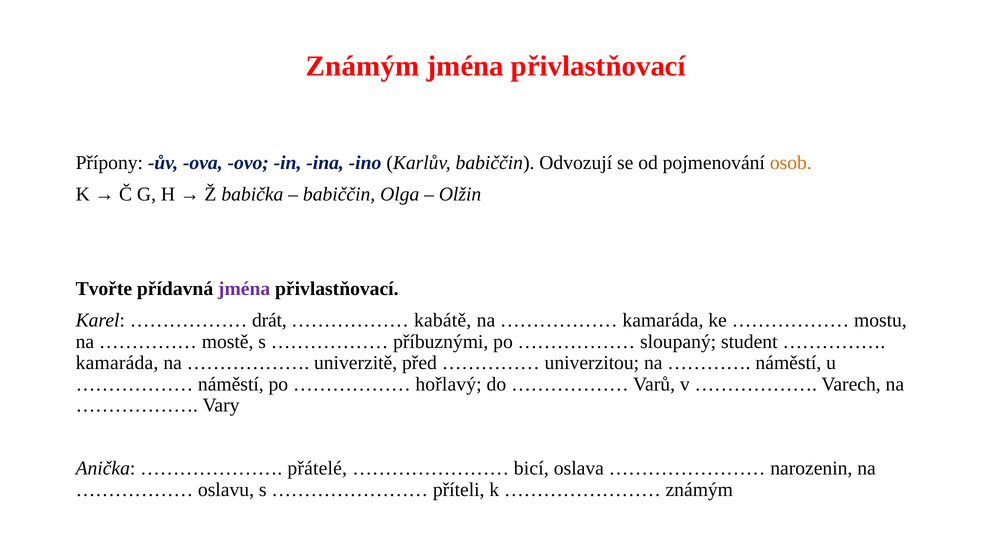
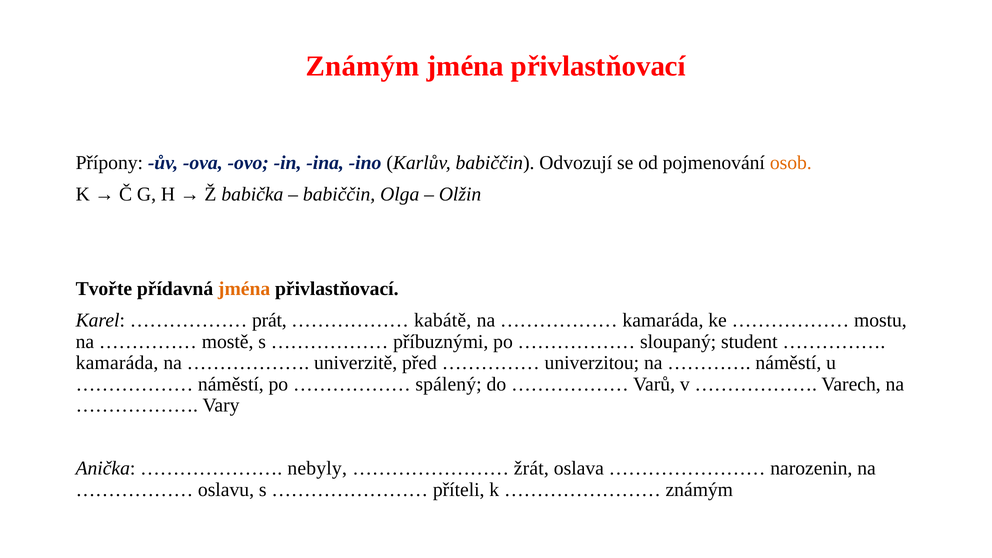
jména at (244, 289) colour: purple -> orange
drát: drát -> prát
hořlavý: hořlavý -> spálený
přátelé: přátelé -> nebyly
bicí: bicí -> žrát
